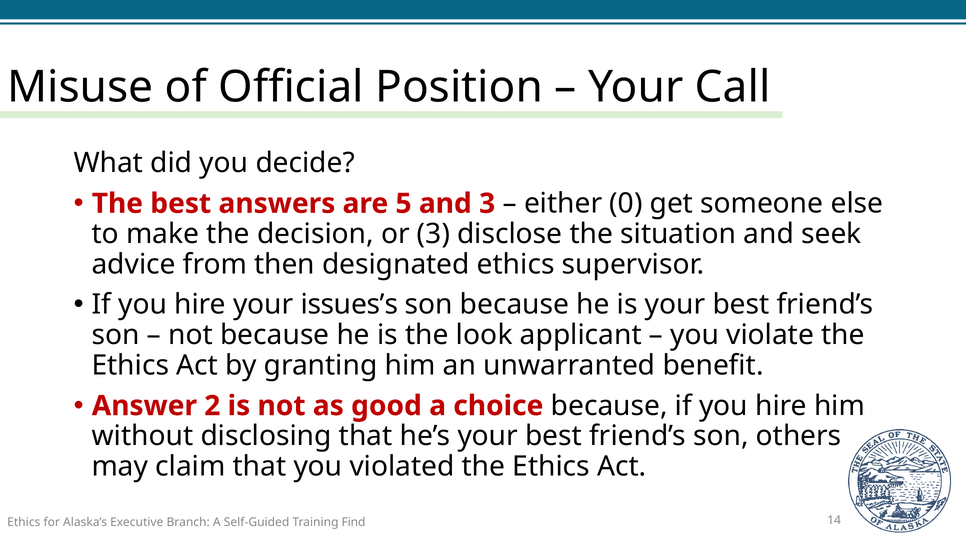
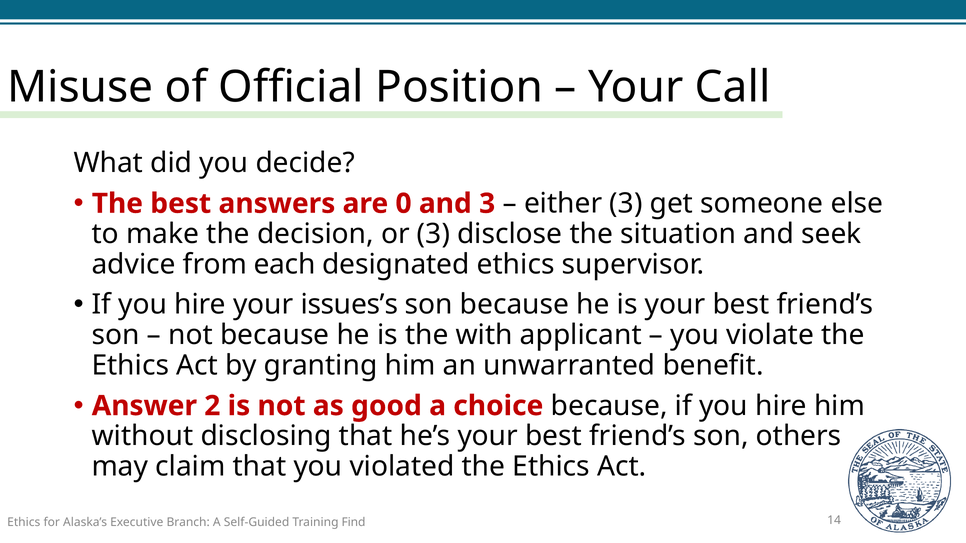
5: 5 -> 0
either 0: 0 -> 3
then: then -> each
look: look -> with
